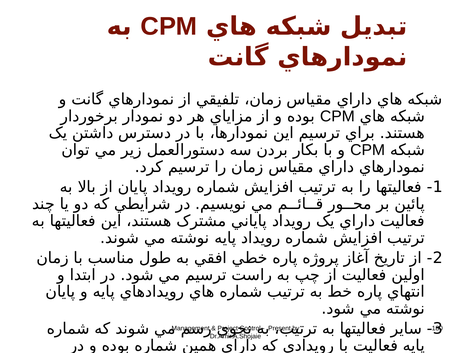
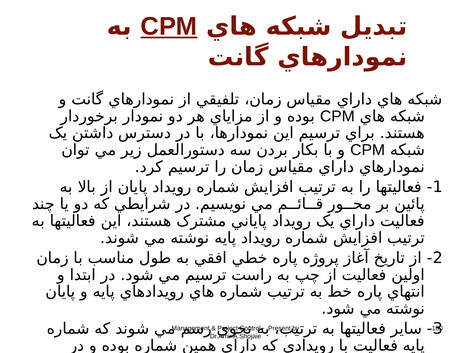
CPM at (169, 27) underline: none -> present
